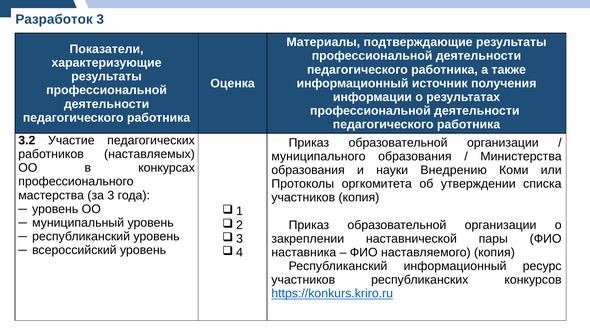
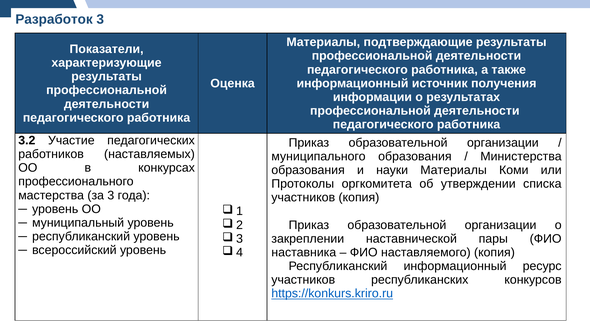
науки Внедрению: Внедрению -> Материалы
